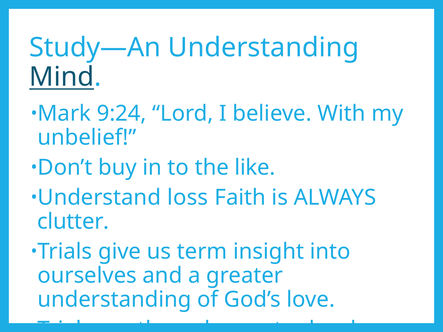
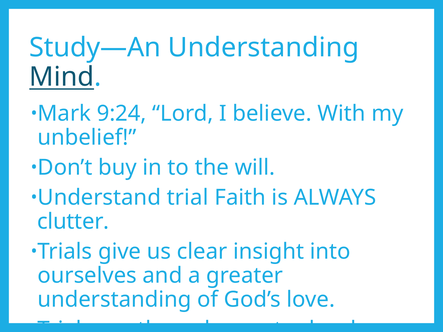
like: like -> will
loss: loss -> trial
term: term -> clear
